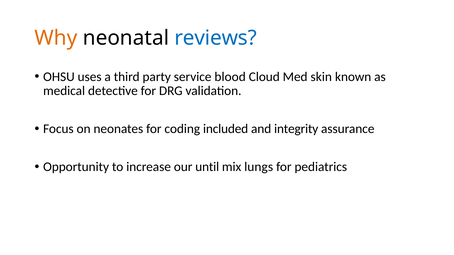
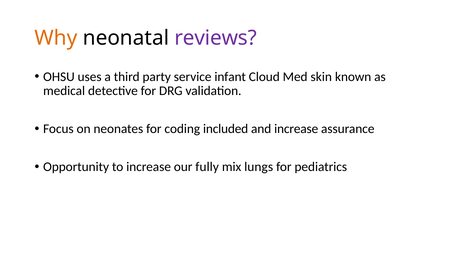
reviews colour: blue -> purple
blood: blood -> infant
and integrity: integrity -> increase
until: until -> fully
